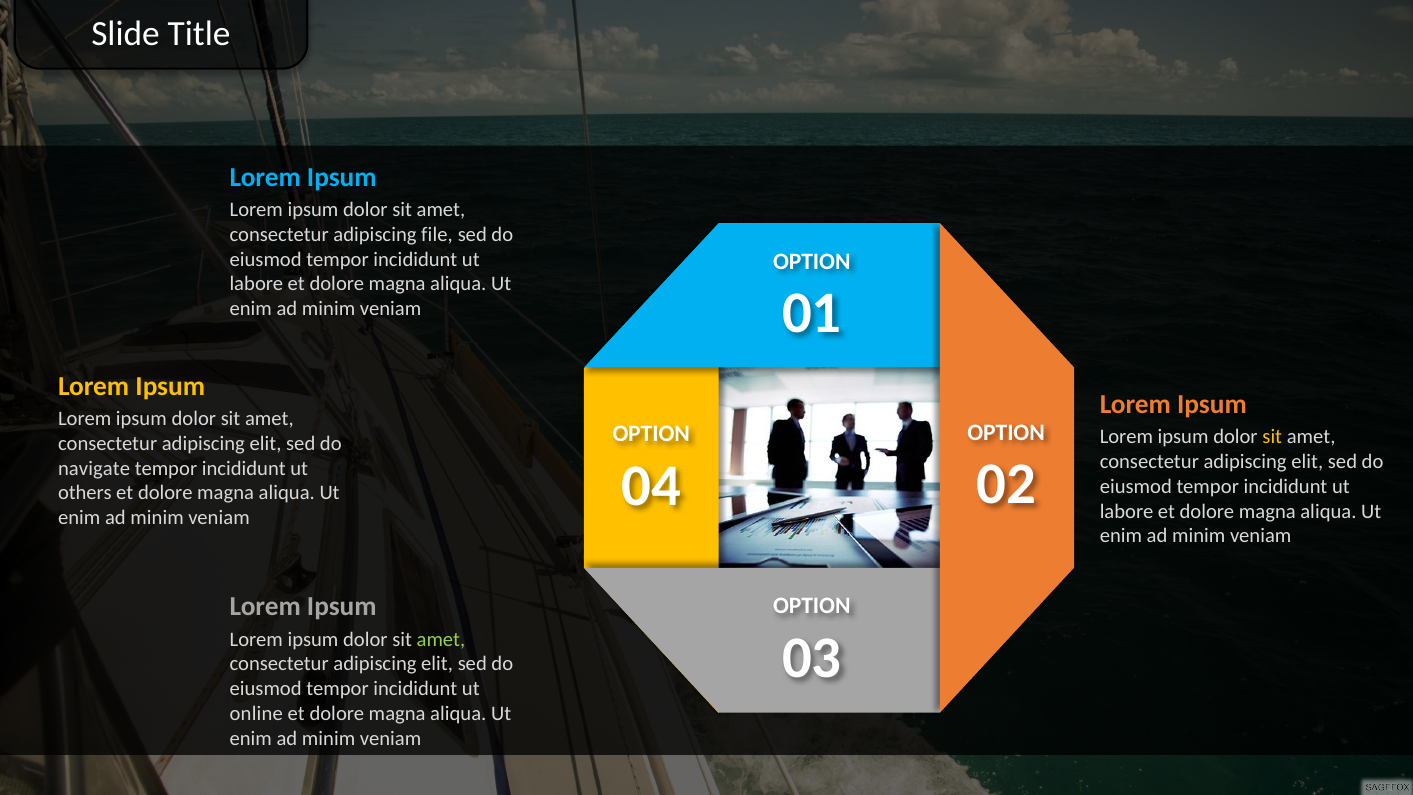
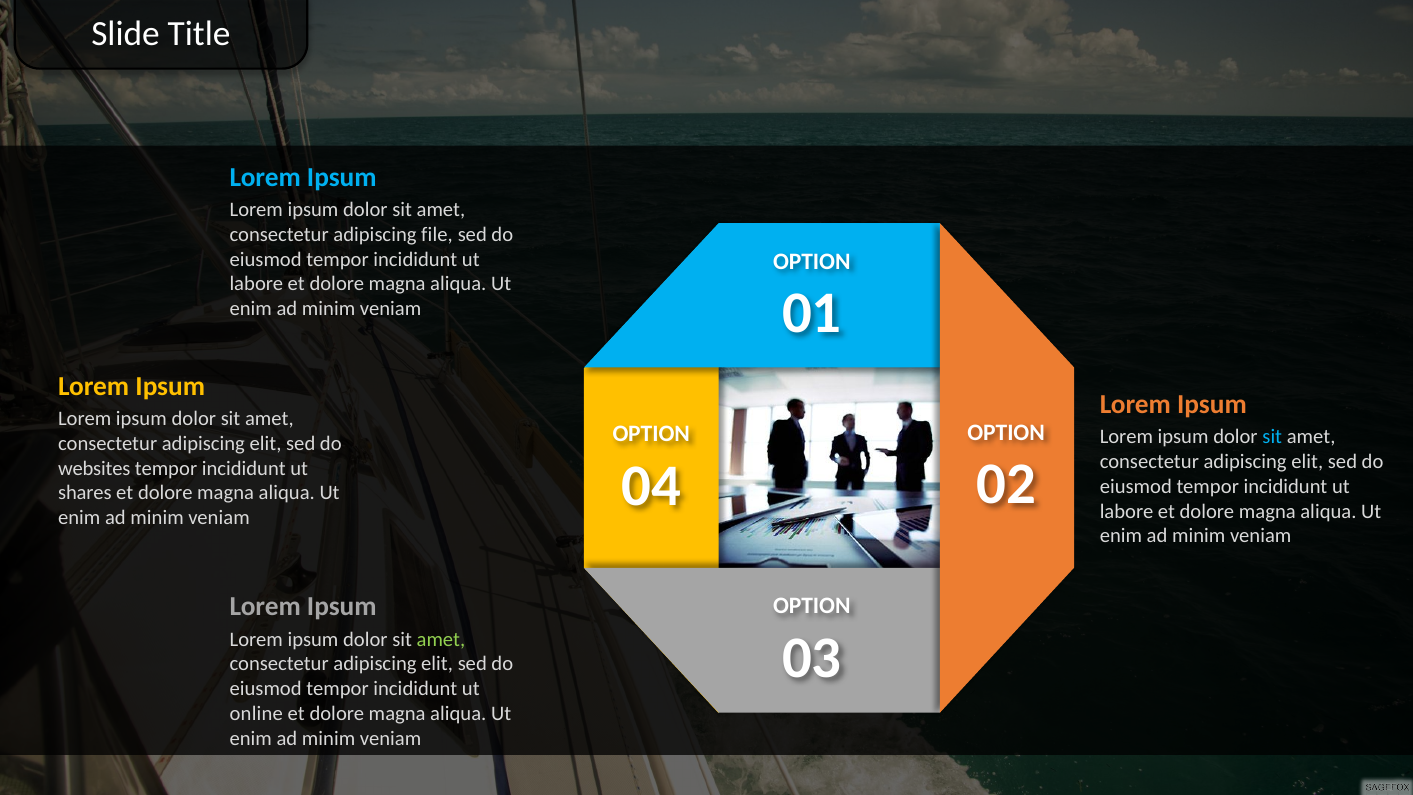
sit at (1272, 437) colour: yellow -> light blue
navigate: navigate -> websites
others: others -> shares
